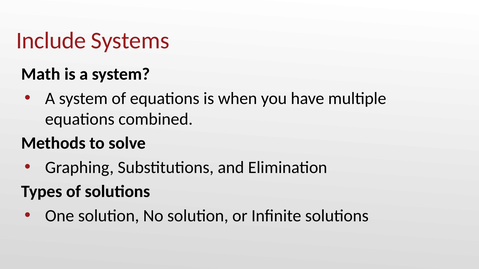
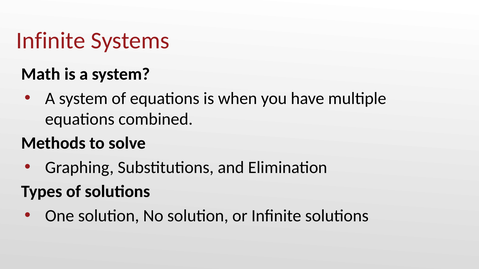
Include at (51, 41): Include -> Infinite
